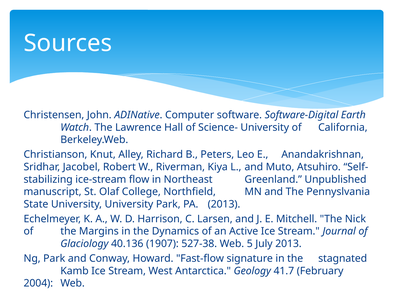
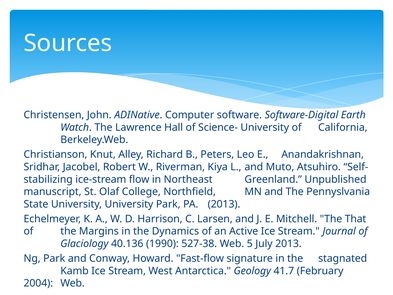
Nick: Nick -> That
1907: 1907 -> 1990
